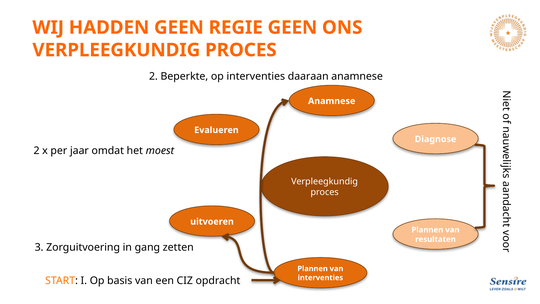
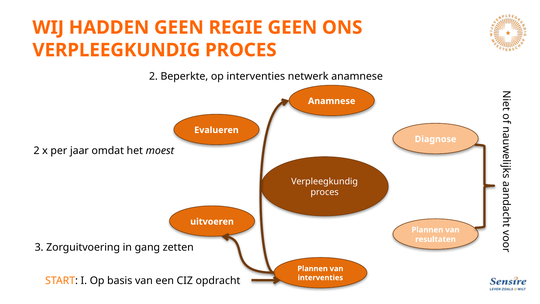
daaraan: daaraan -> netwerk
